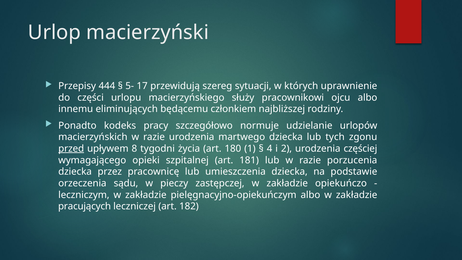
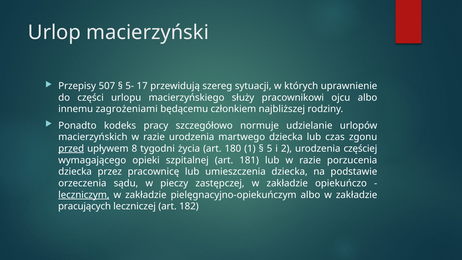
444: 444 -> 507
eliminujących: eliminujących -> zagrożeniami
tych: tych -> czas
4: 4 -> 5
leczniczym underline: none -> present
